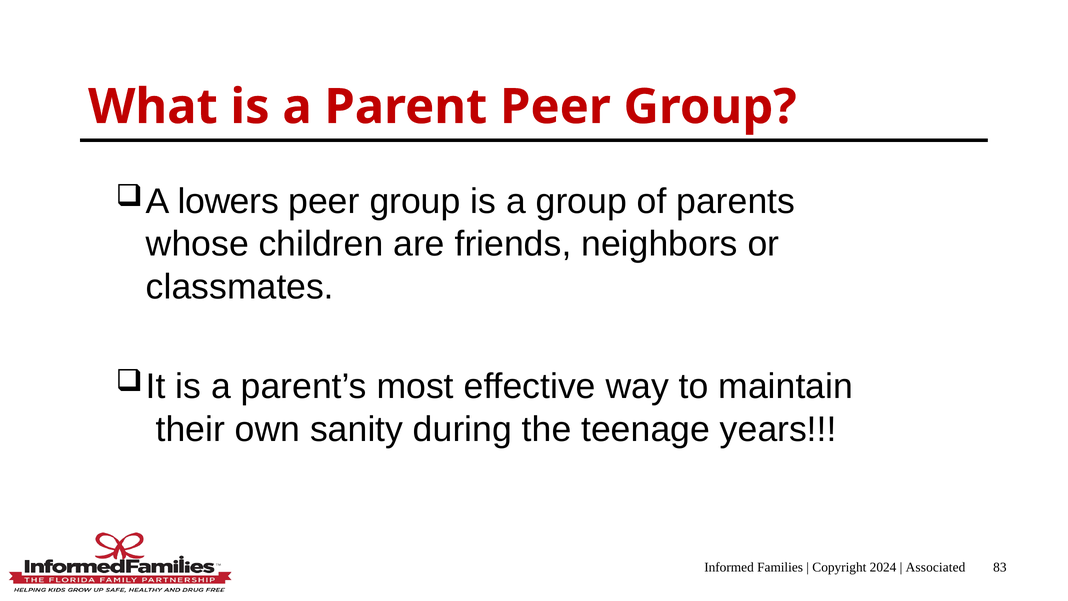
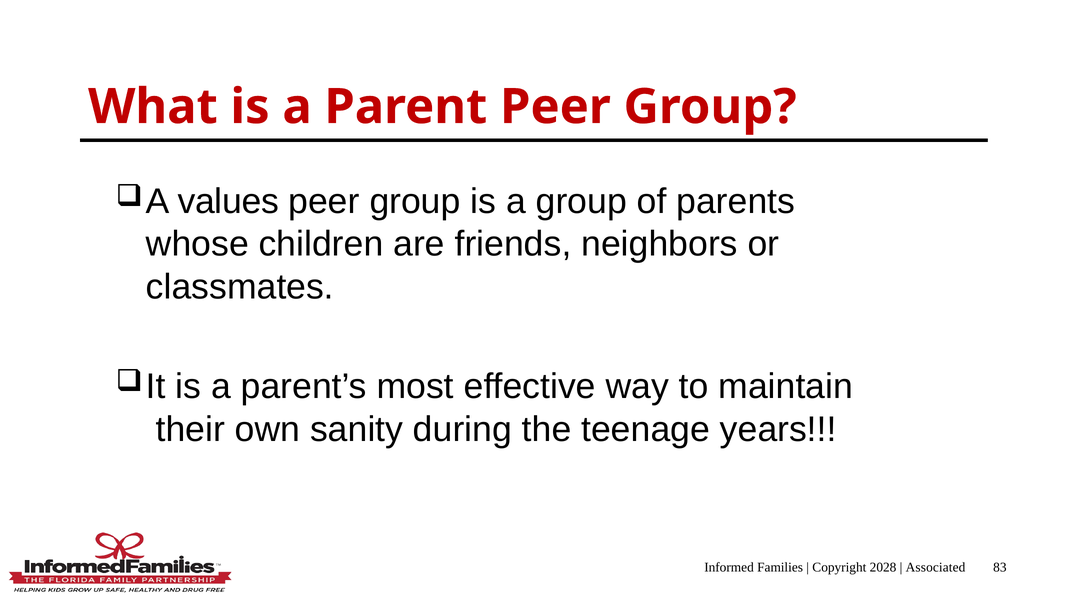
lowers: lowers -> values
2024: 2024 -> 2028
